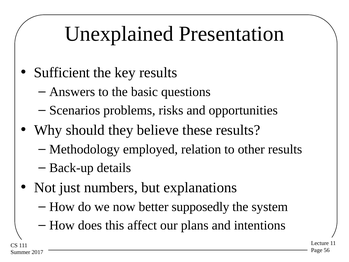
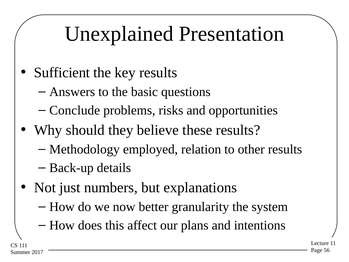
Scenarios: Scenarios -> Conclude
supposedly: supposedly -> granularity
